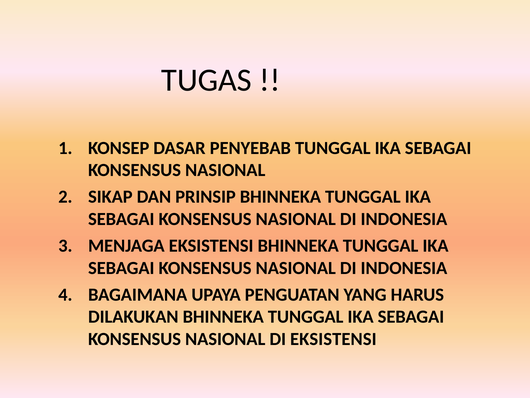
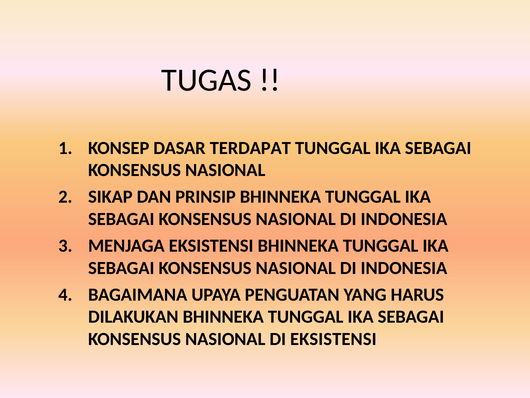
PENYEBAB: PENYEBAB -> TERDAPAT
